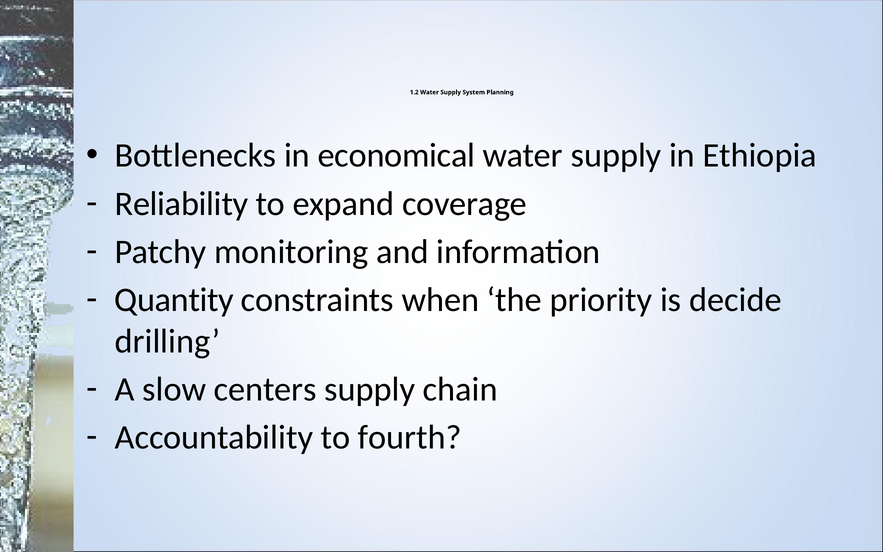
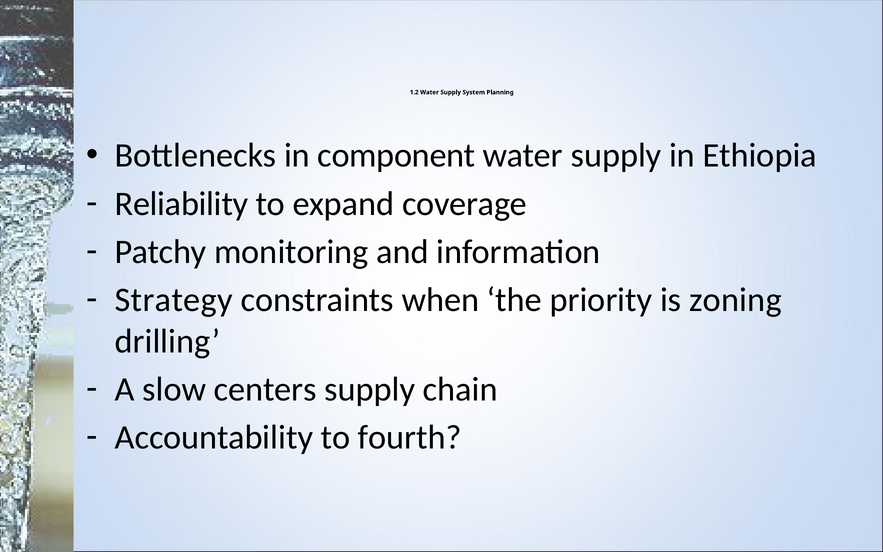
economical: economical -> component
Quantity: Quantity -> Strategy
decide: decide -> zoning
